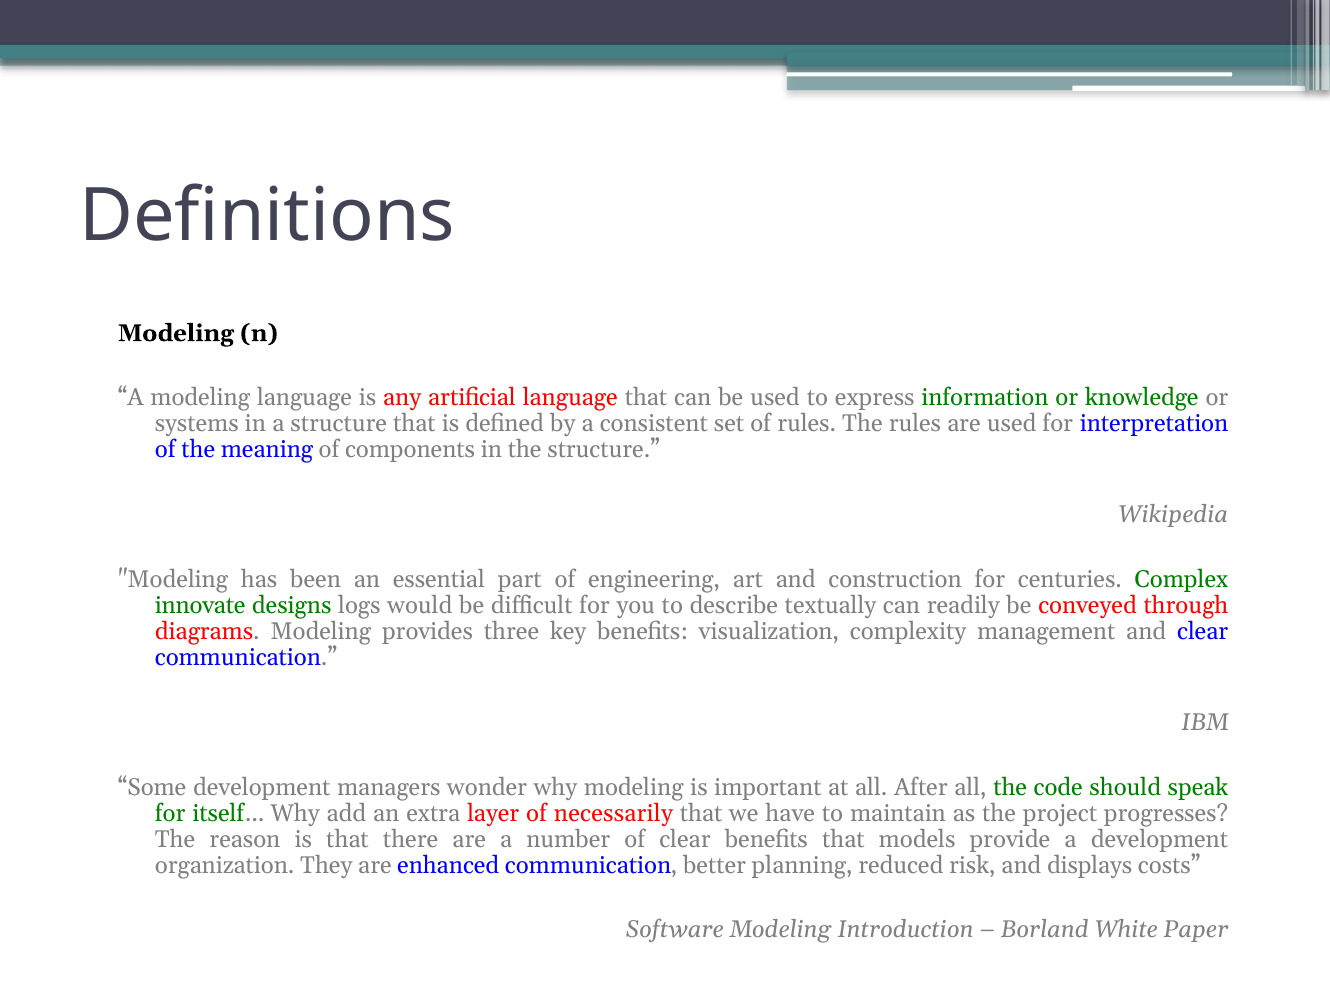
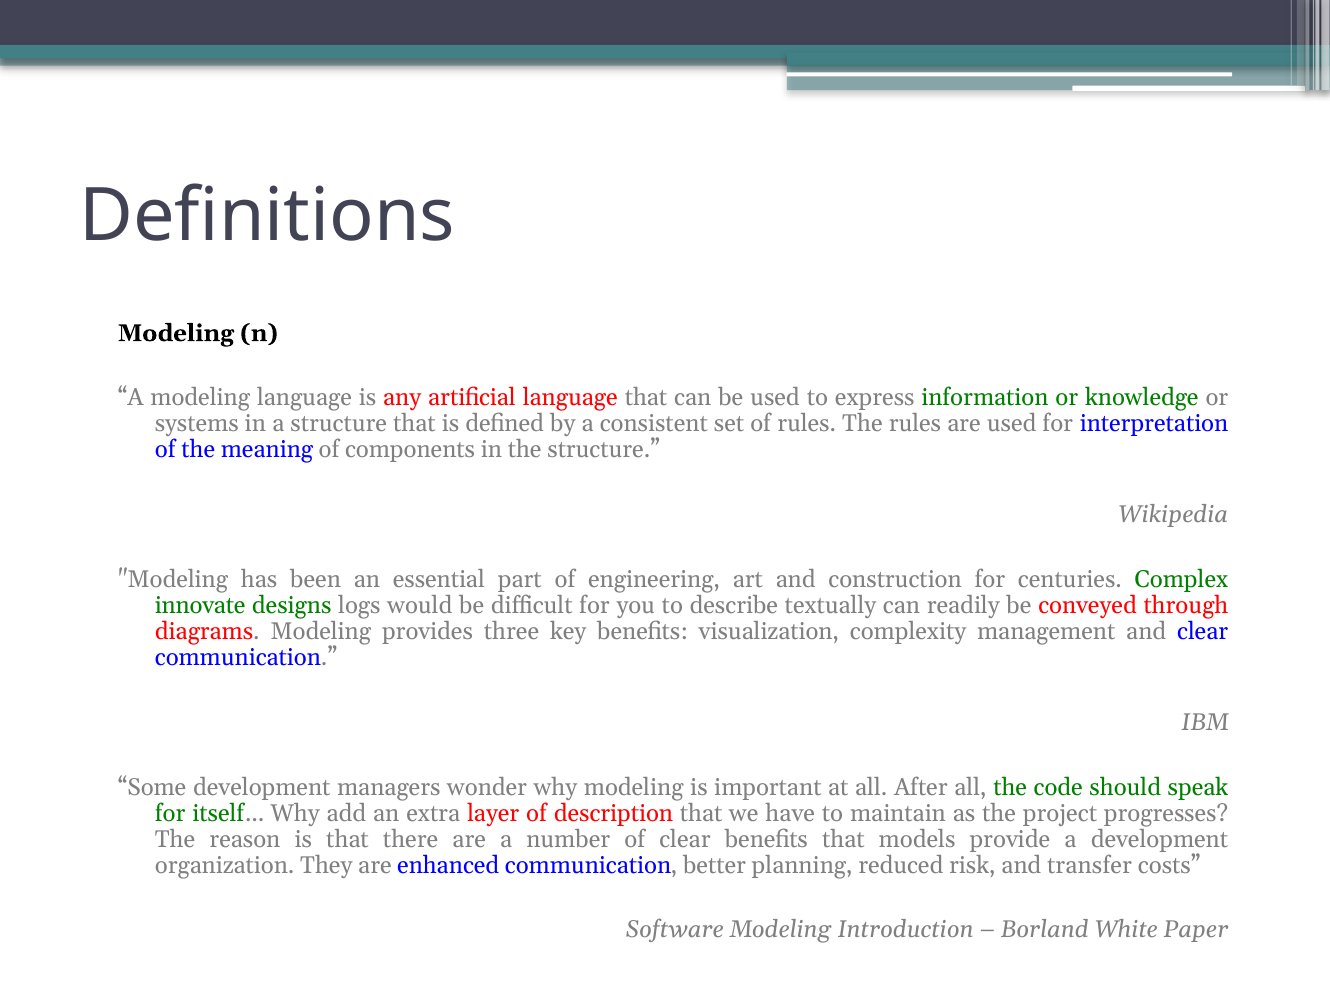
necessarily: necessarily -> description
displays: displays -> transfer
